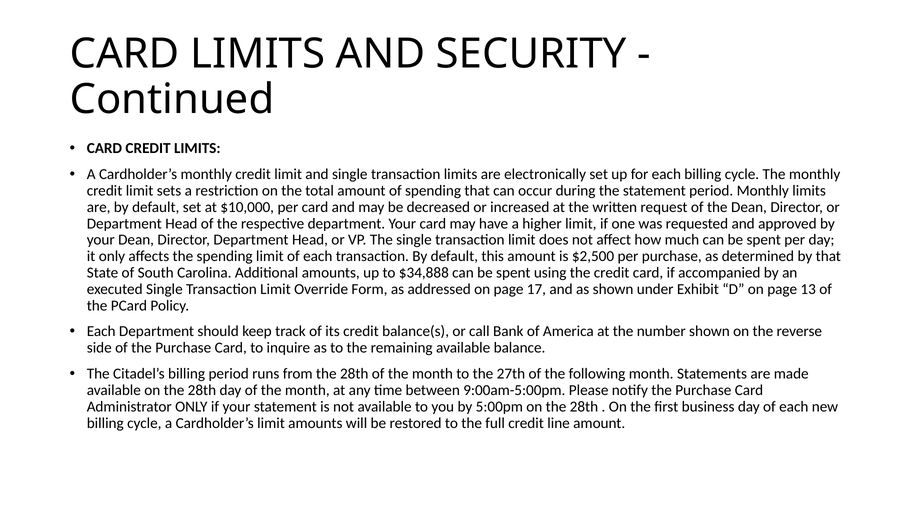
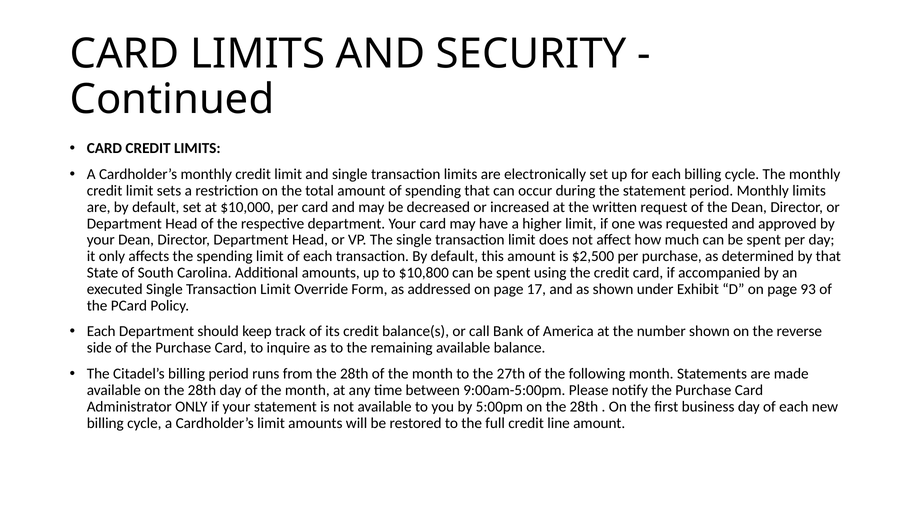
$34,888: $34,888 -> $10,800
13: 13 -> 93
